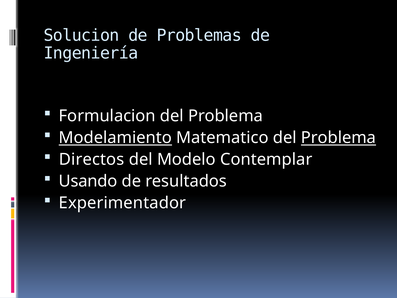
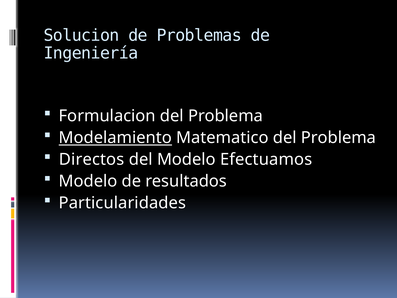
Problema at (338, 138) underline: present -> none
Contemplar: Contemplar -> Efectuamos
Usando at (88, 181): Usando -> Modelo
Experimentador: Experimentador -> Particularidades
